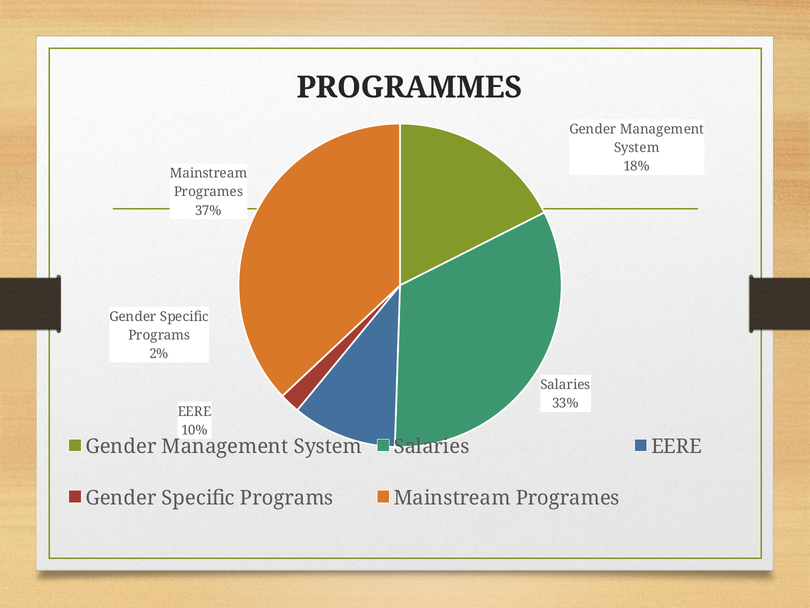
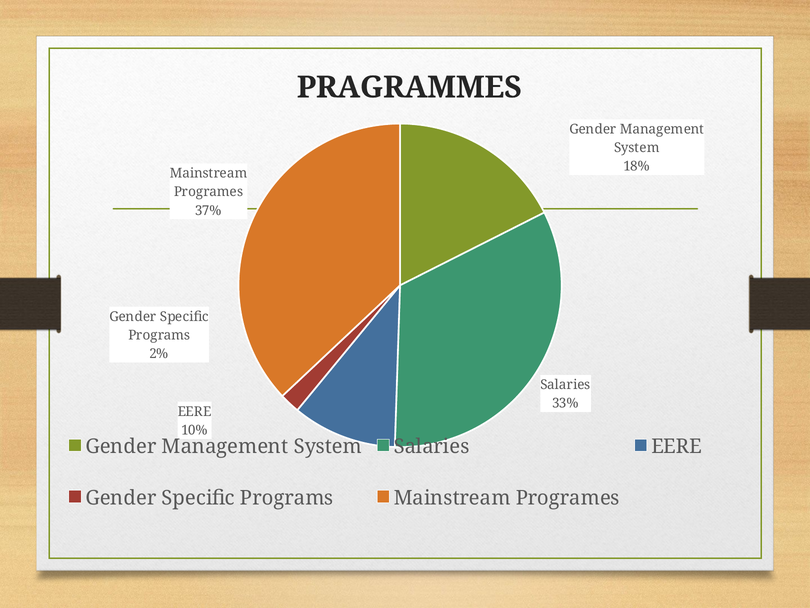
PROGRAMMES: PROGRAMMES -> PRAGRAMMES
